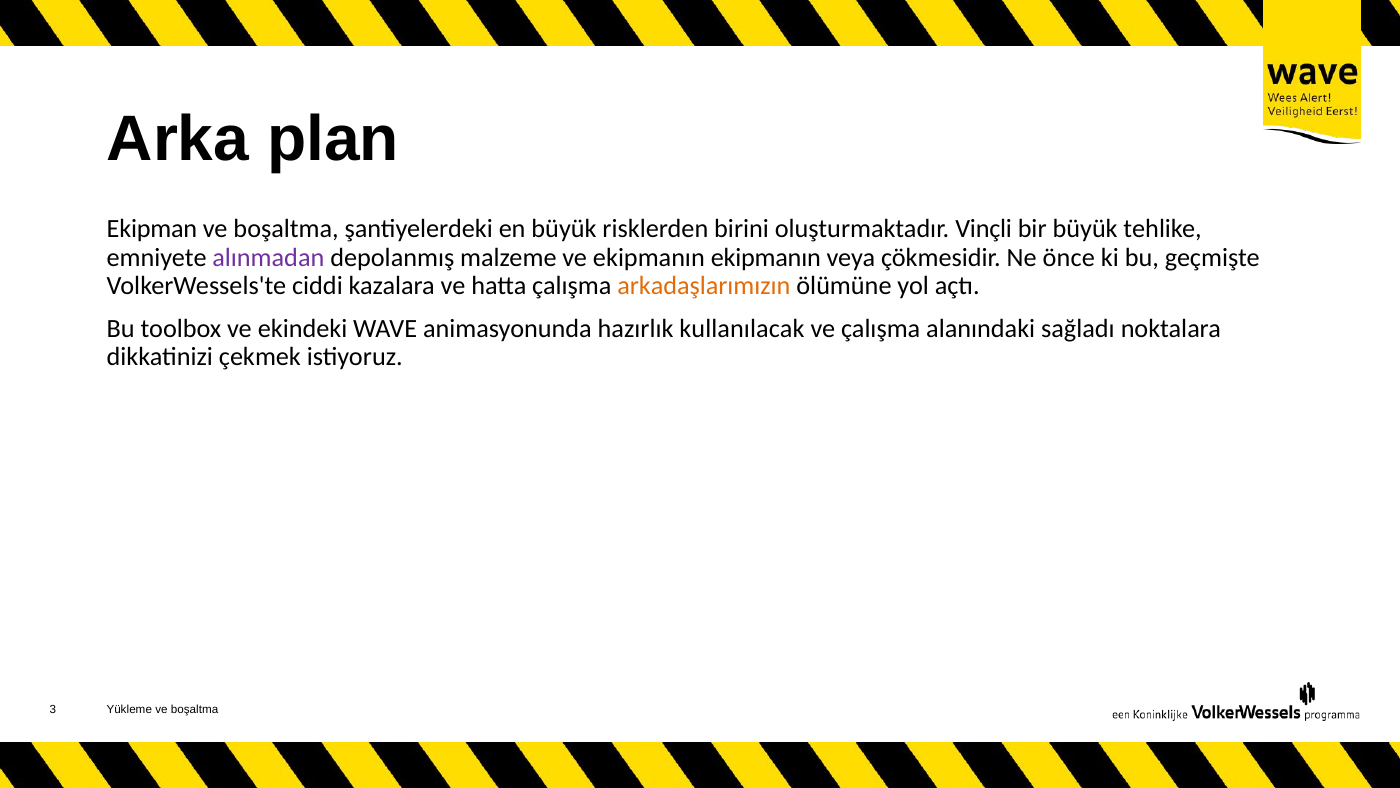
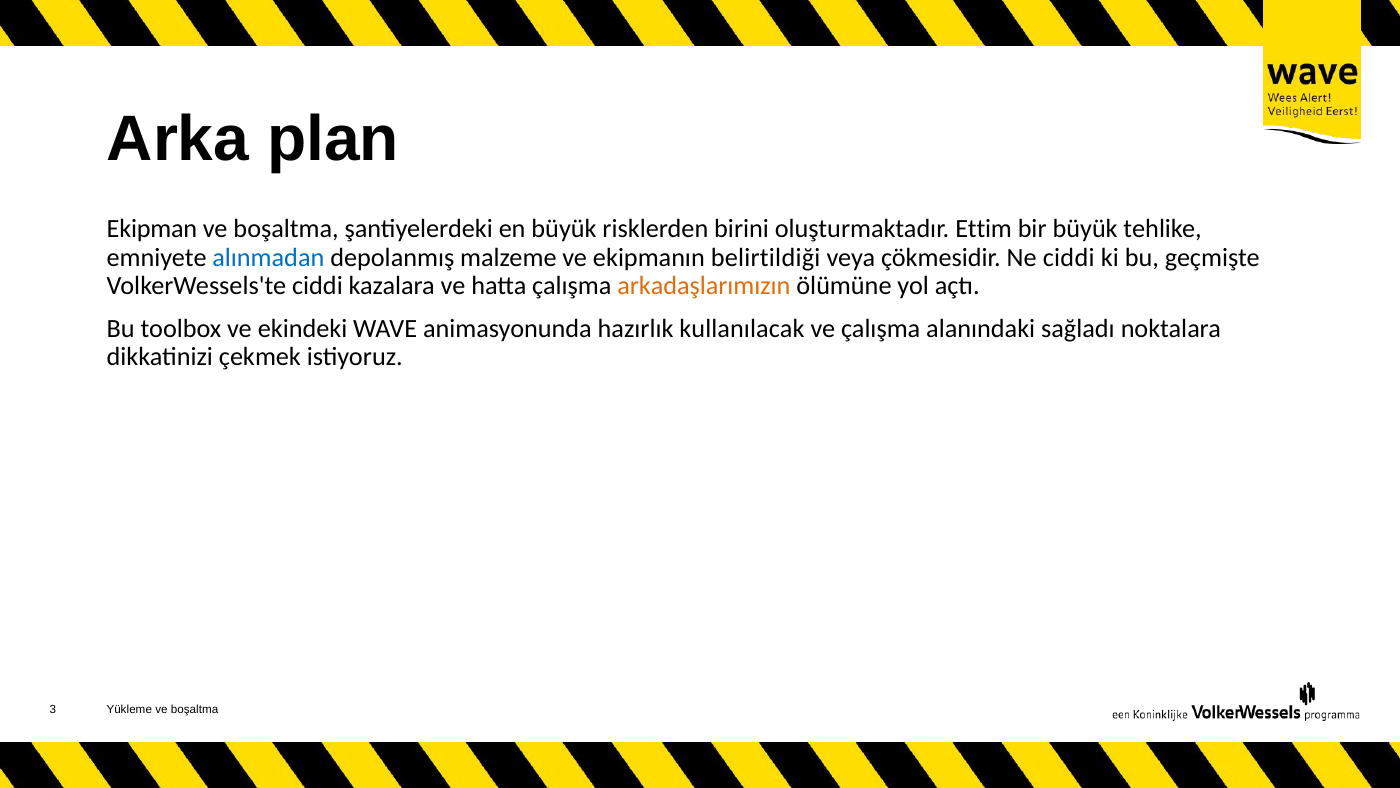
Vinçli: Vinçli -> Ettim
alınmadan colour: purple -> blue
ekipmanın ekipmanın: ekipmanın -> belirtildiği
Ne önce: önce -> ciddi
